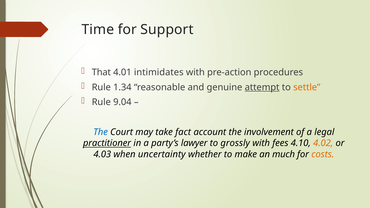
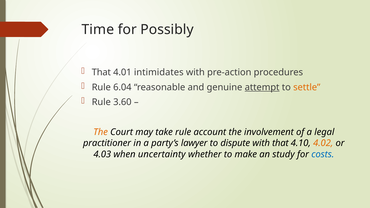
Support: Support -> Possibly
1.34: 1.34 -> 6.04
9.04: 9.04 -> 3.60
The at (101, 132) colour: blue -> orange
take fact: fact -> rule
practitioner underline: present -> none
grossly: grossly -> dispute
with fees: fees -> that
much: much -> study
costs colour: orange -> blue
